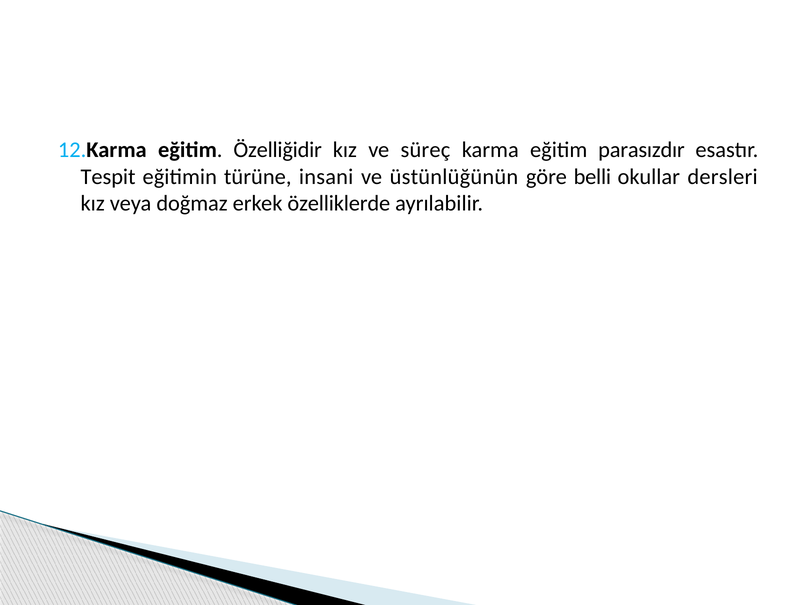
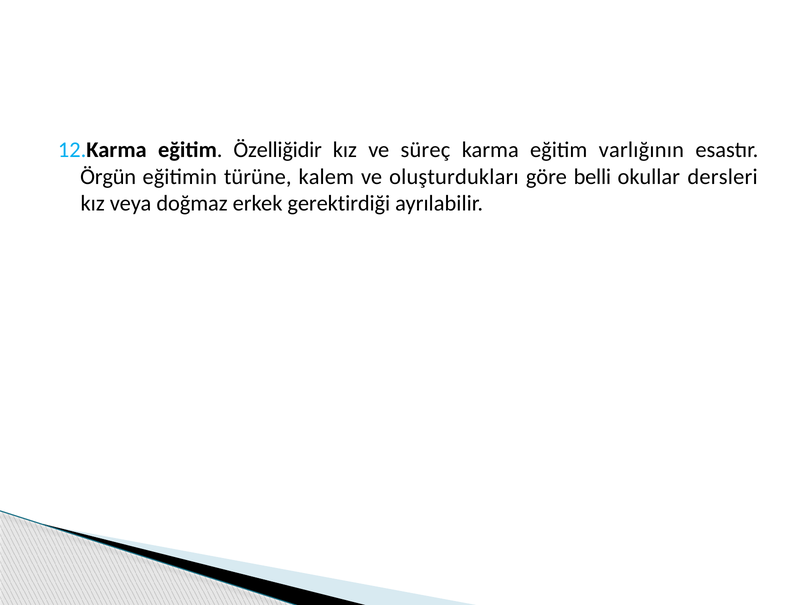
parasızdır: parasızdır -> varlığının
Tespit: Tespit -> Örgün
insani: insani -> kalem
üstünlüğünün: üstünlüğünün -> oluşturdukları
özelliklerde: özelliklerde -> gerektirdiği
